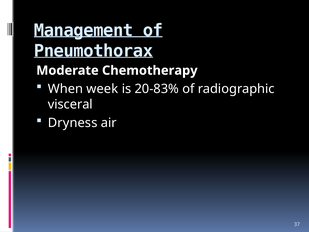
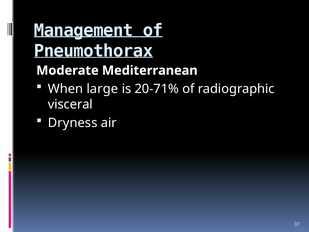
Chemotherapy: Chemotherapy -> Mediterranean
week: week -> large
20-83%: 20-83% -> 20-71%
